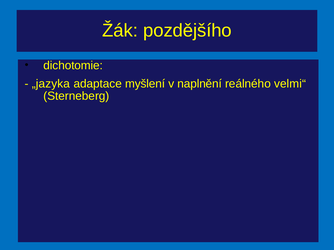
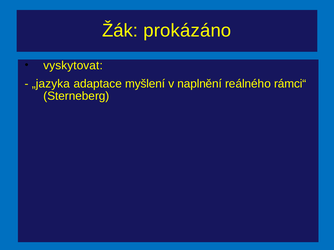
pozdějšího: pozdějšího -> prokázáno
dichotomie: dichotomie -> vyskytovat
velmi“: velmi“ -> rámci“
